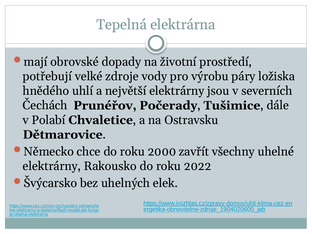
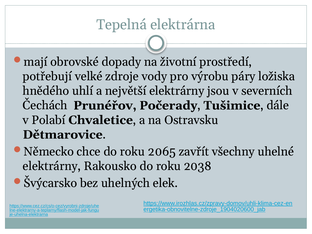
2000: 2000 -> 2065
2022: 2022 -> 2038
